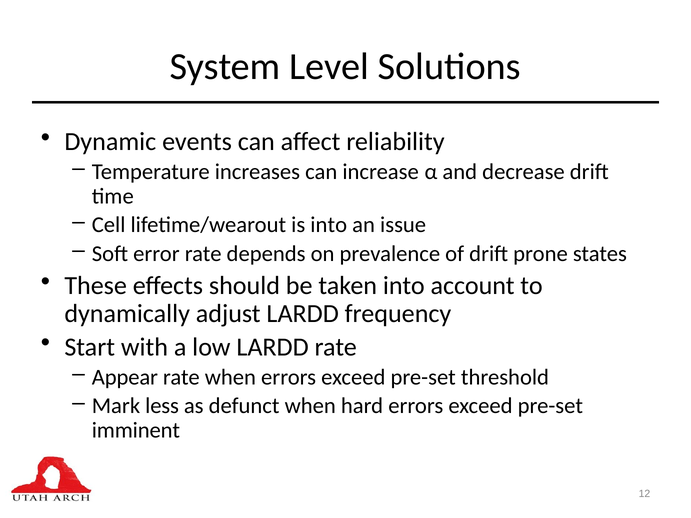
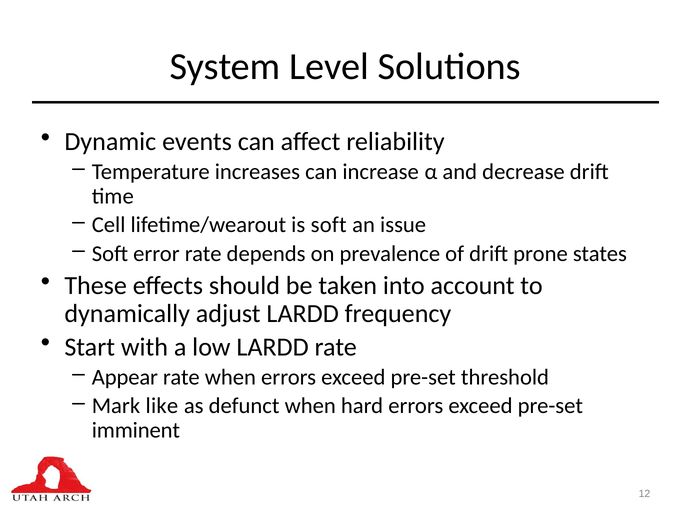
is into: into -> soft
less: less -> like
